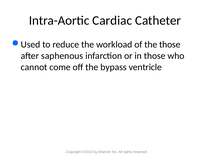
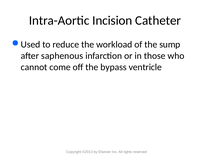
Cardiac: Cardiac -> Incision
the those: those -> sump
